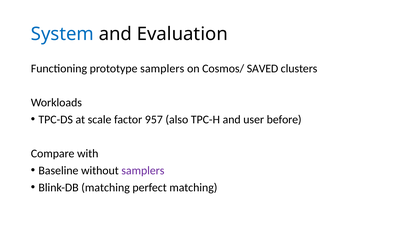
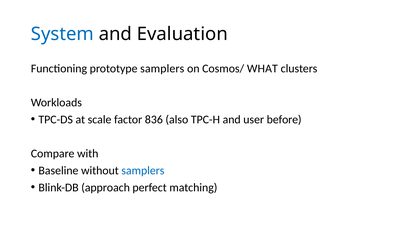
SAVED: SAVED -> WHAT
957: 957 -> 836
samplers at (143, 170) colour: purple -> blue
Blink-DB matching: matching -> approach
